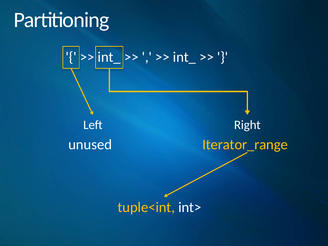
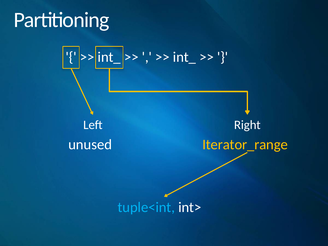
tuple<int colour: yellow -> light blue
